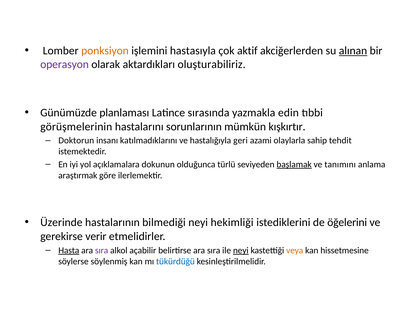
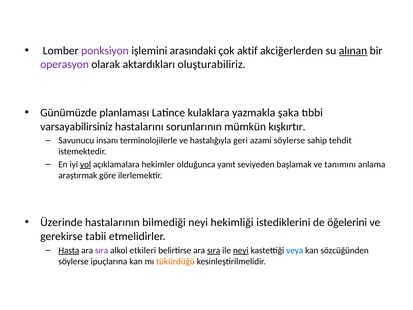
ponksiyon colour: orange -> purple
hastasıyla: hastasıyla -> arasındaki
sırasında: sırasında -> kulaklara
edin: edin -> şaka
görüşmelerinin: görüşmelerinin -> varsayabilirsiniz
Doktorun: Doktorun -> Savunucu
katılmadıklarını: katılmadıklarını -> terminolojilerle
azami olaylarla: olaylarla -> söylerse
yol underline: none -> present
dokunun: dokunun -> hekimler
türlü: türlü -> yanıt
başlamak underline: present -> none
verir: verir -> tabii
açabilir: açabilir -> etkileri
sıra at (214, 250) underline: none -> present
veya colour: orange -> blue
hissetmesine: hissetmesine -> sözcüğünden
söylenmiş: söylenmiş -> ipuçlarına
tükürdüğü colour: blue -> orange
